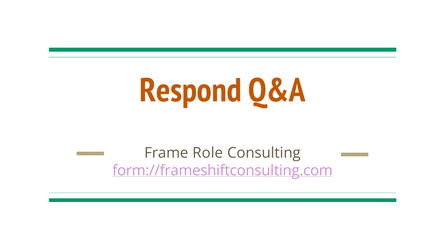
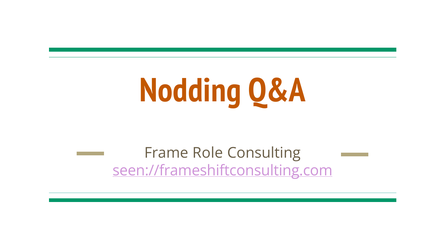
Respond: Respond -> Nodding
form://frameshiftconsulting.com: form://frameshiftconsulting.com -> seen://frameshiftconsulting.com
